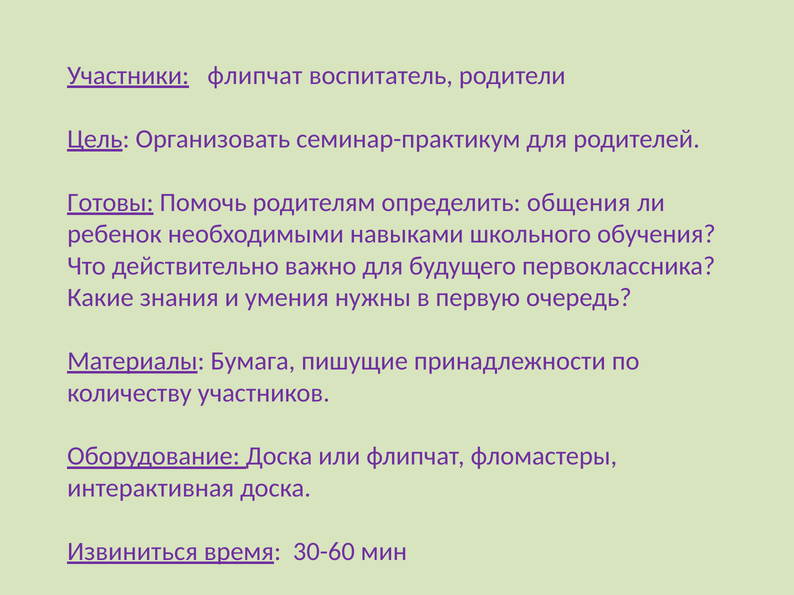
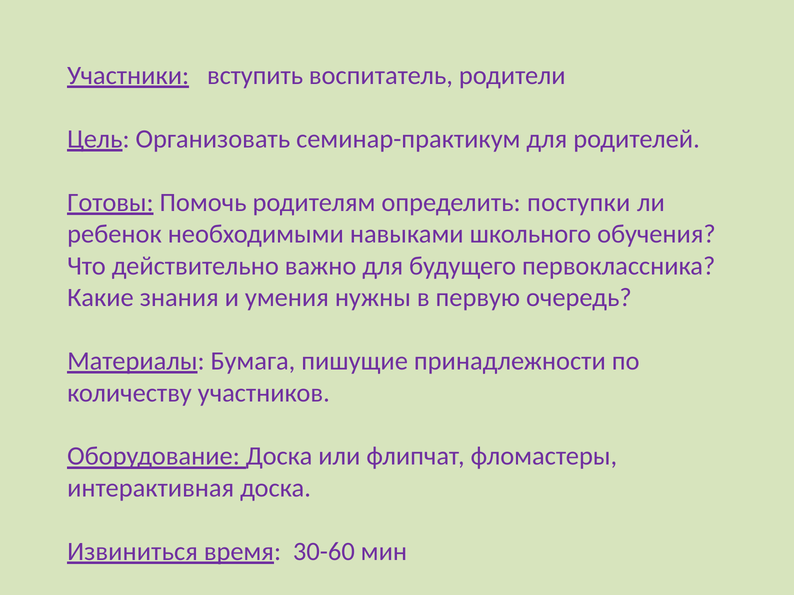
Участники флипчат: флипчат -> вступить
общения: общения -> поступки
